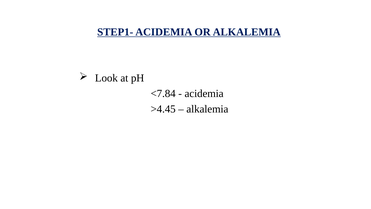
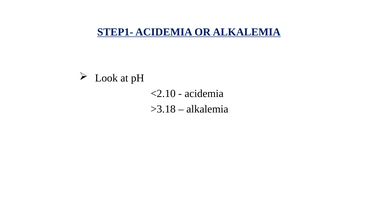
<7.84: <7.84 -> <2.10
>4.45: >4.45 -> >3.18
